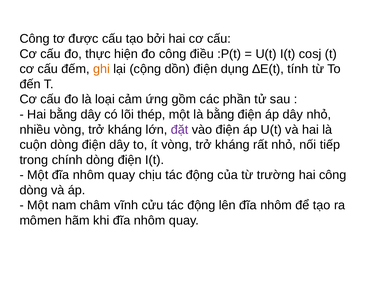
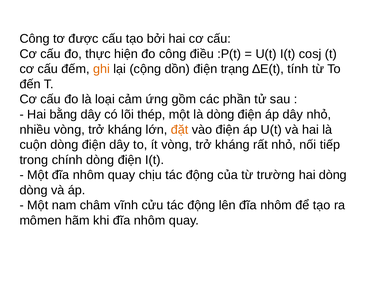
dụng: dụng -> trạng
là bằng: bằng -> dòng
đặt colour: purple -> orange
hai công: công -> dòng
